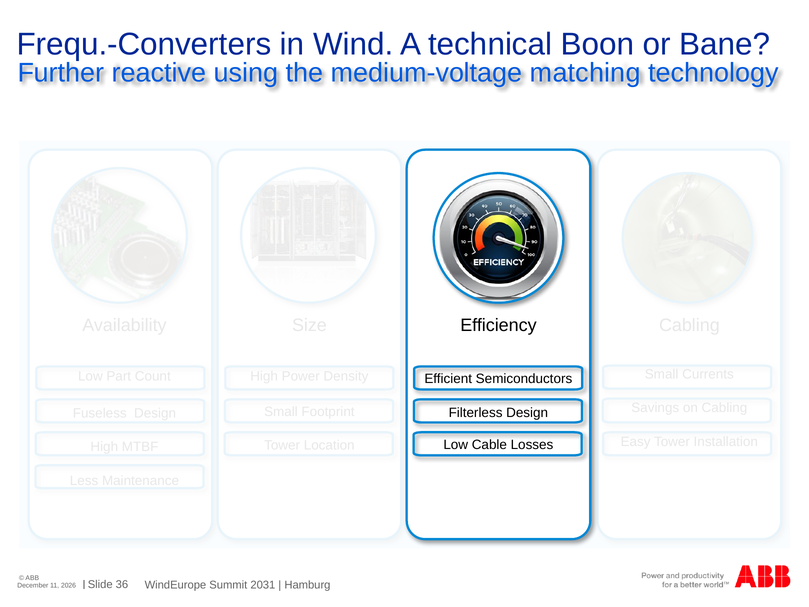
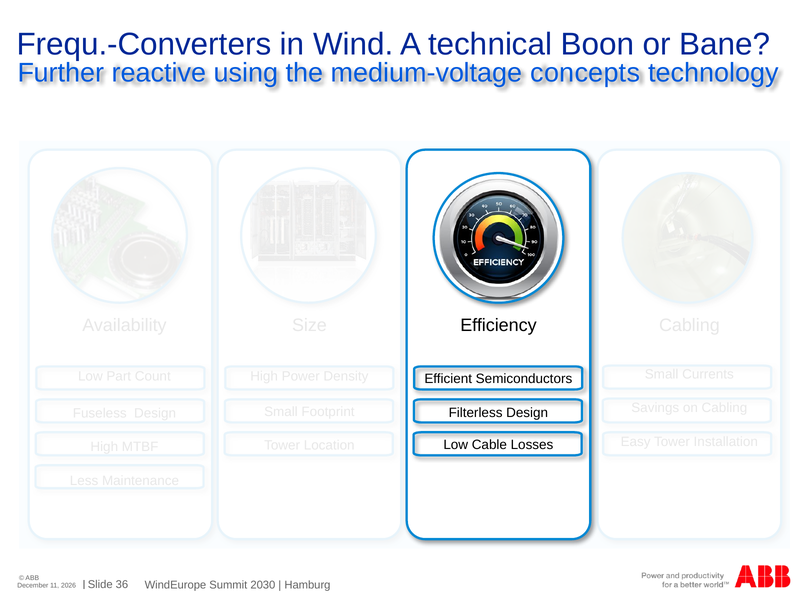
matching: matching -> concepts
2031: 2031 -> 2030
